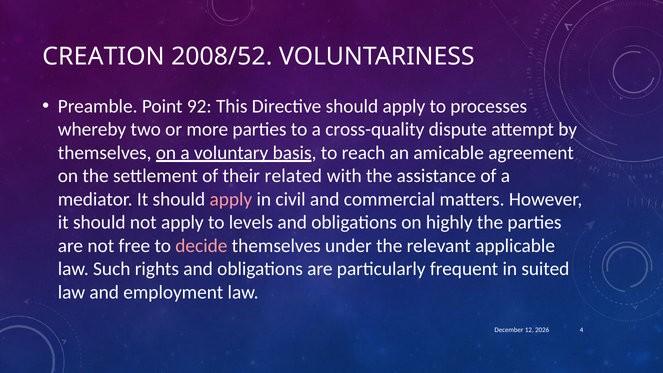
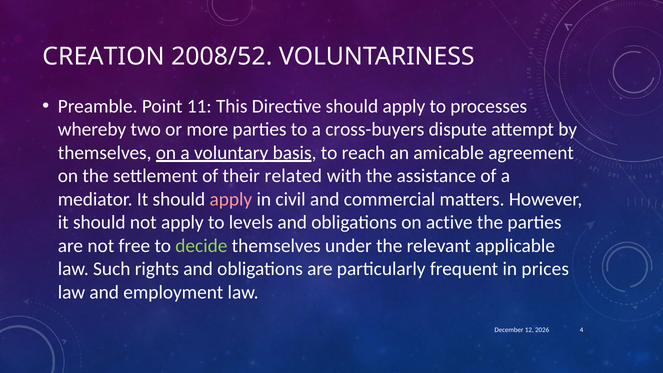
92: 92 -> 11
cross-quality: cross-quality -> cross-buyers
highly: highly -> active
decide colour: pink -> light green
suited: suited -> prices
